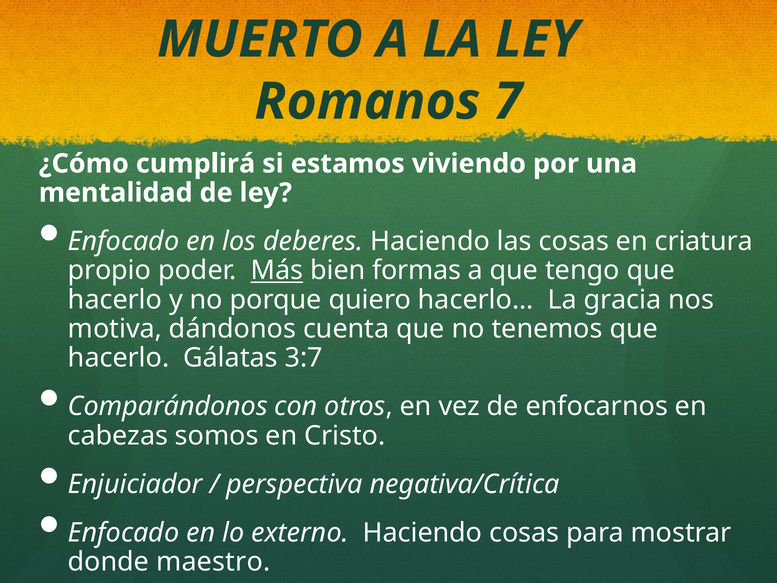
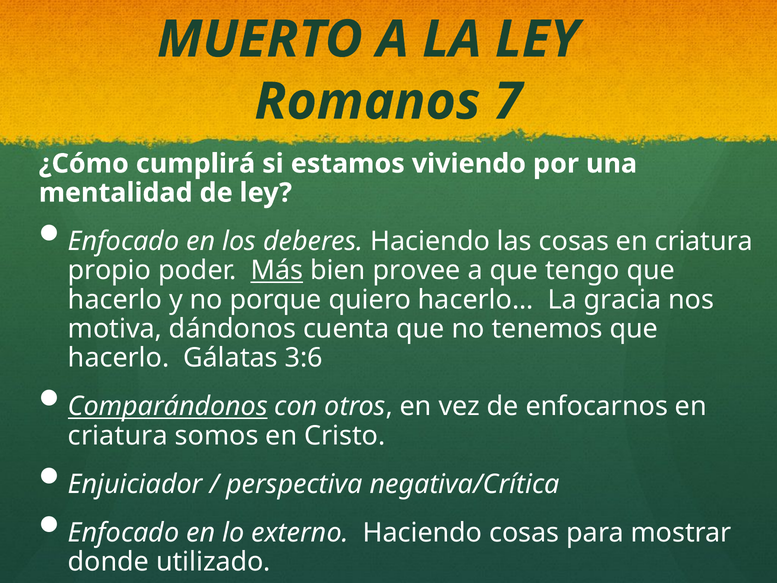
formas: formas -> provee
3:7: 3:7 -> 3:6
Comparándonos underline: none -> present
cabezas at (118, 435): cabezas -> criatura
maestro: maestro -> utilizado
